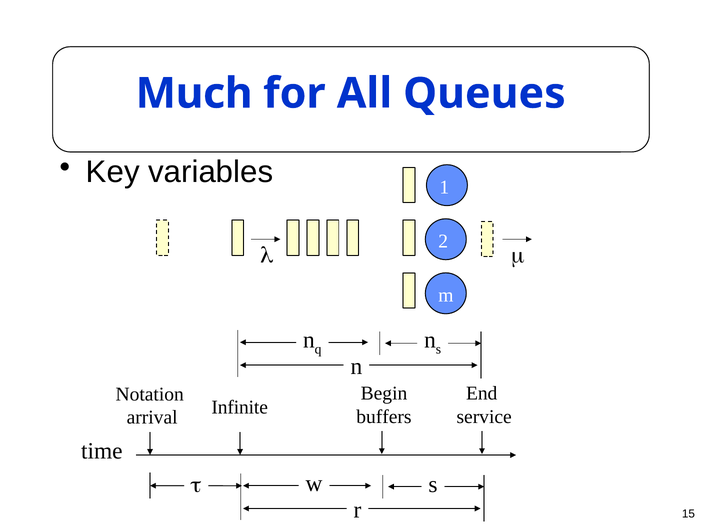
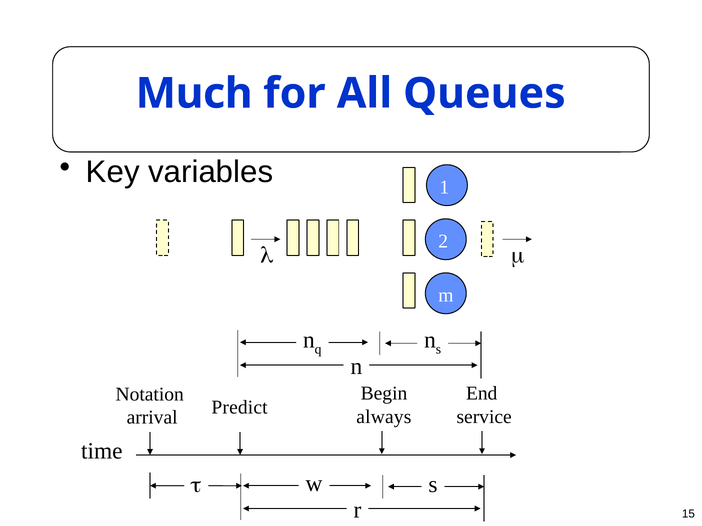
Infinite: Infinite -> Predict
buffers: buffers -> always
